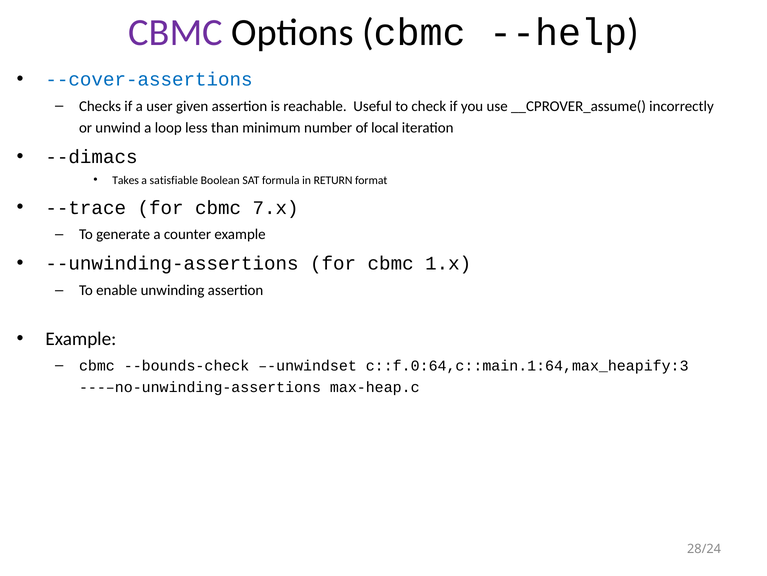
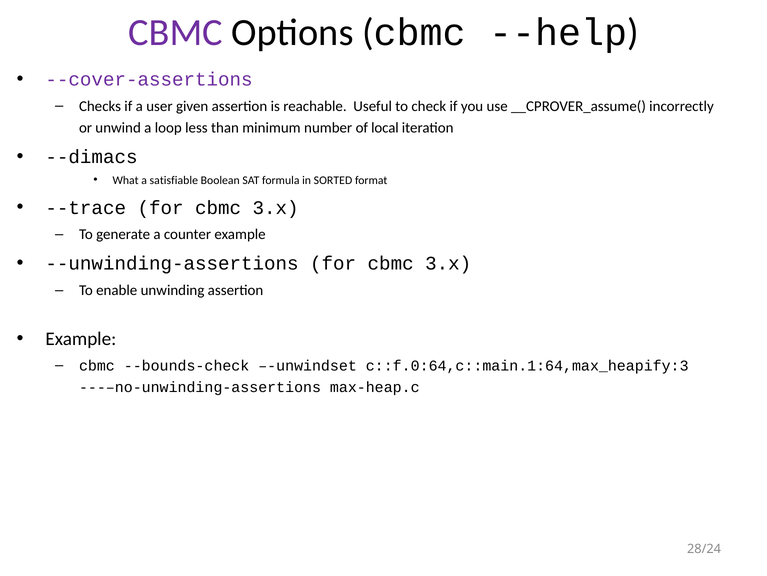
--cover-assertions colour: blue -> purple
Takes: Takes -> What
RETURN: RETURN -> SORTED
--trace for cbmc 7.x: 7.x -> 3.x
--unwinding-assertions for cbmc 1.x: 1.x -> 3.x
